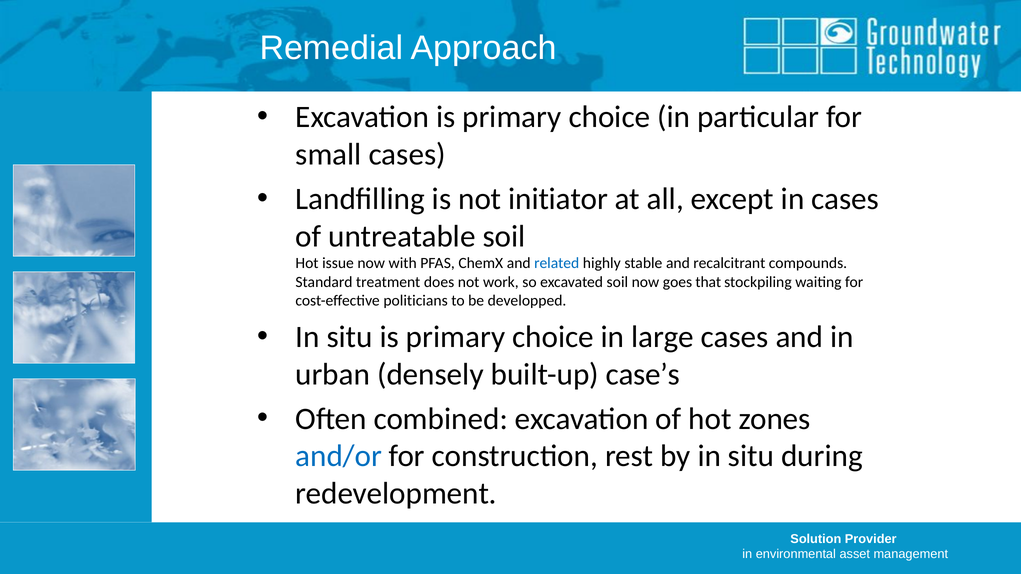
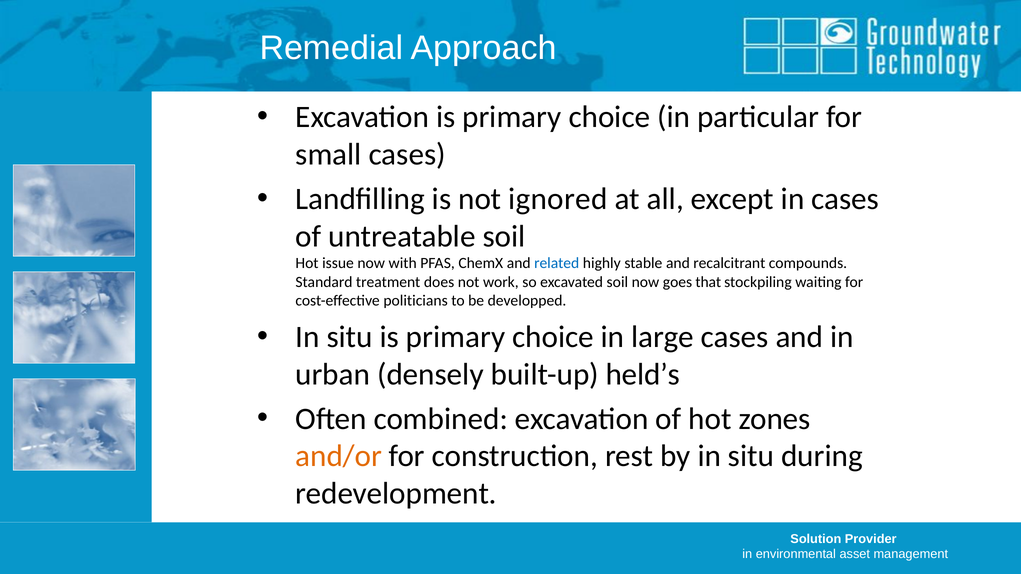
initiator: initiator -> ignored
case’s: case’s -> held’s
and/or colour: blue -> orange
